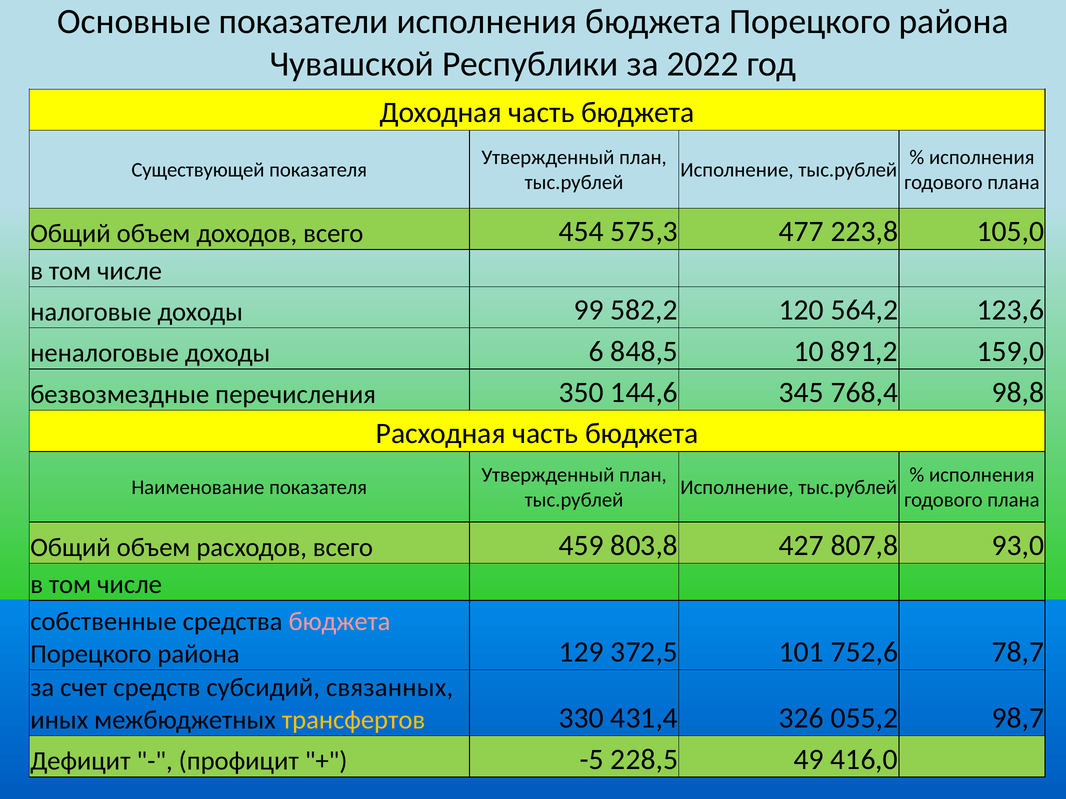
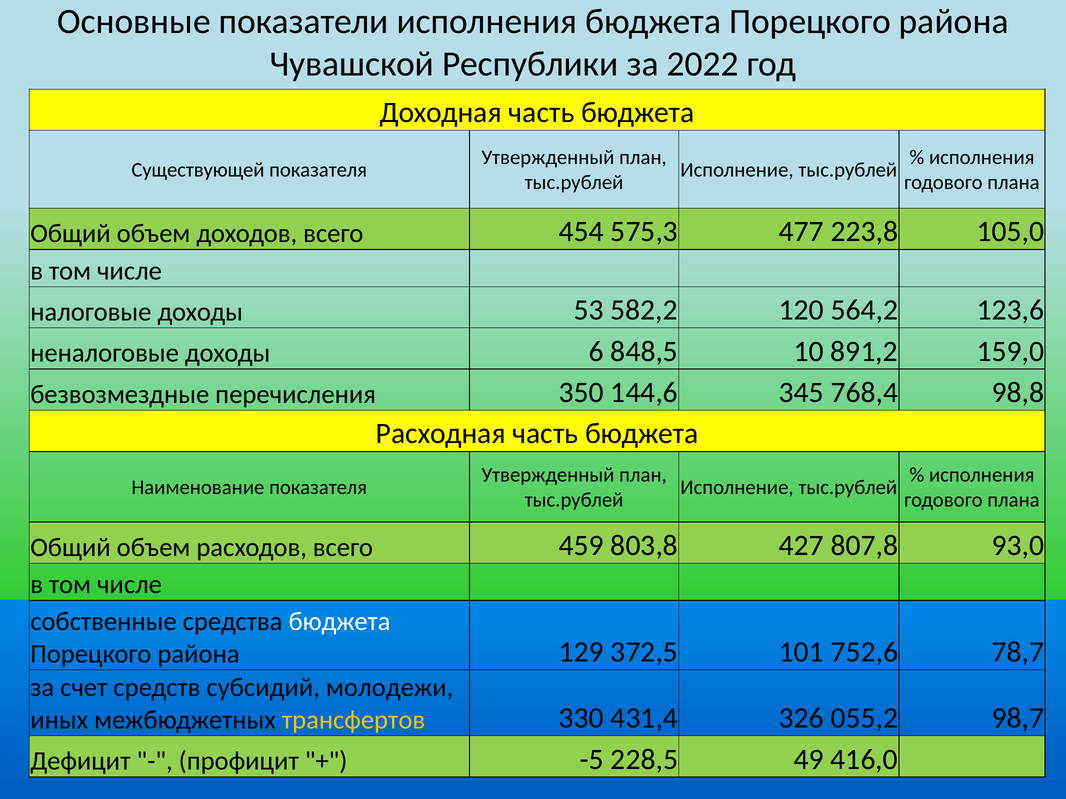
99: 99 -> 53
бюджета at (339, 622) colour: pink -> white
связанных: связанных -> молодежи
